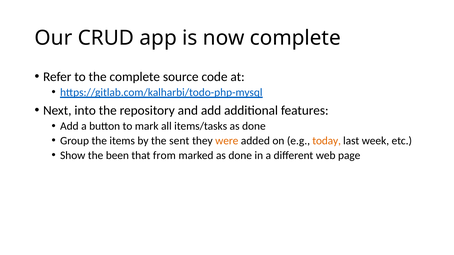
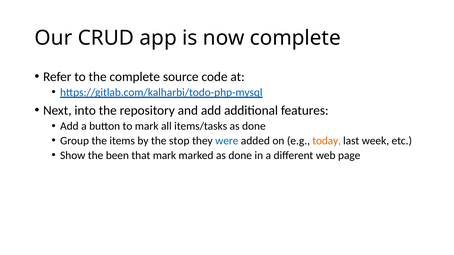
sent: sent -> stop
were colour: orange -> blue
that from: from -> mark
